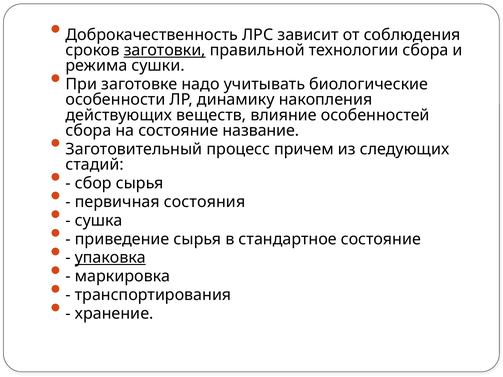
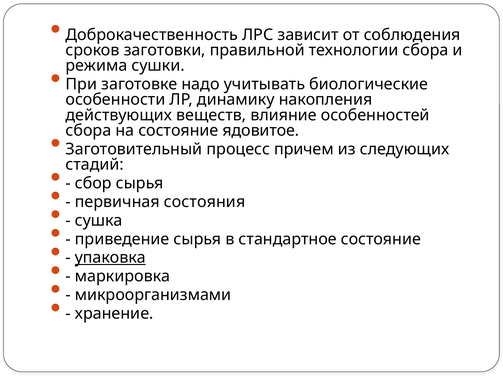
заготовки underline: present -> none
название: название -> ядовитое
транспортирования: транспортирования -> микроорганизмами
